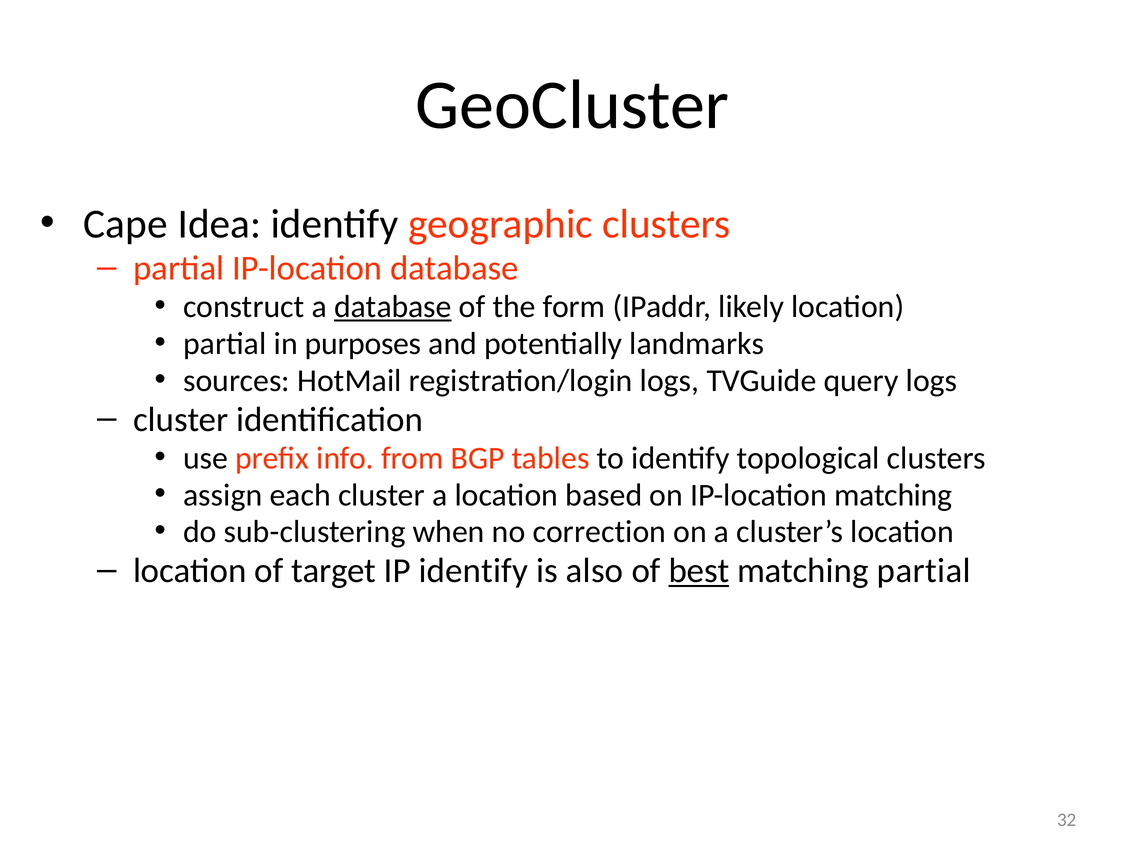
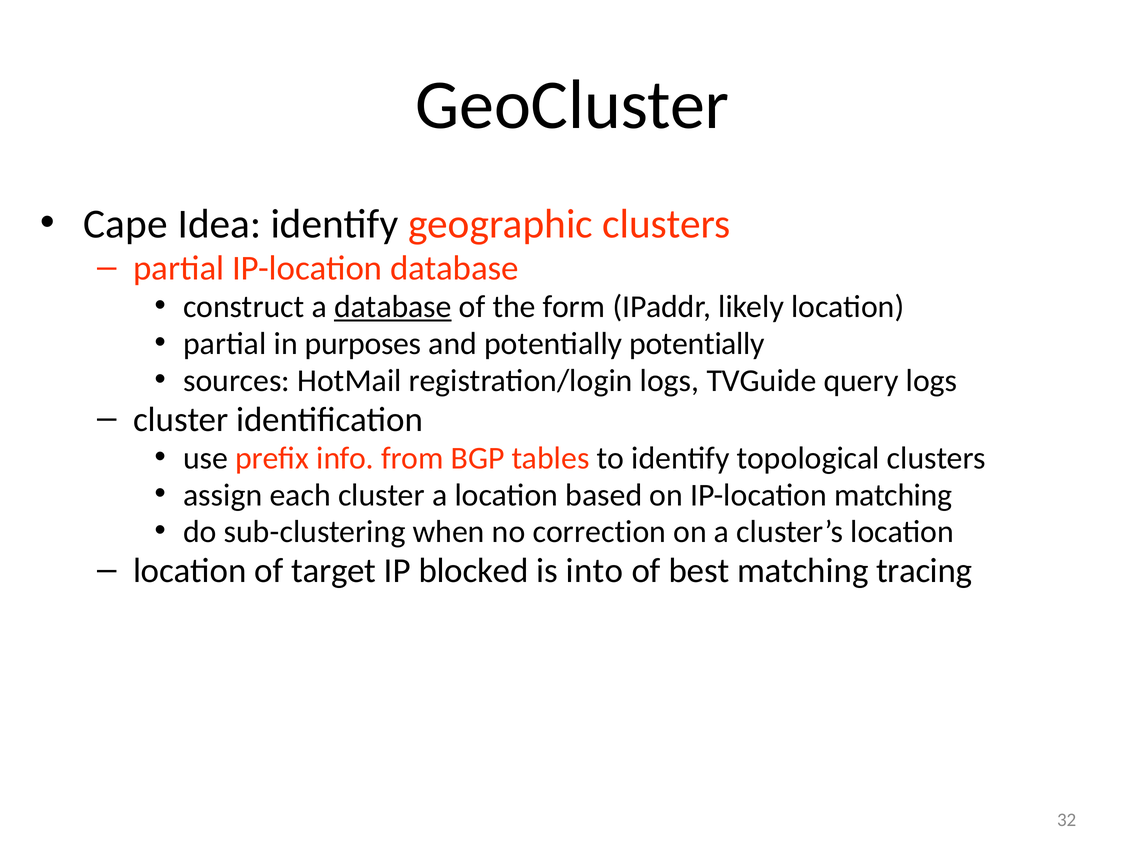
potentially landmarks: landmarks -> potentially
IP identify: identify -> blocked
also: also -> into
best underline: present -> none
matching partial: partial -> tracing
